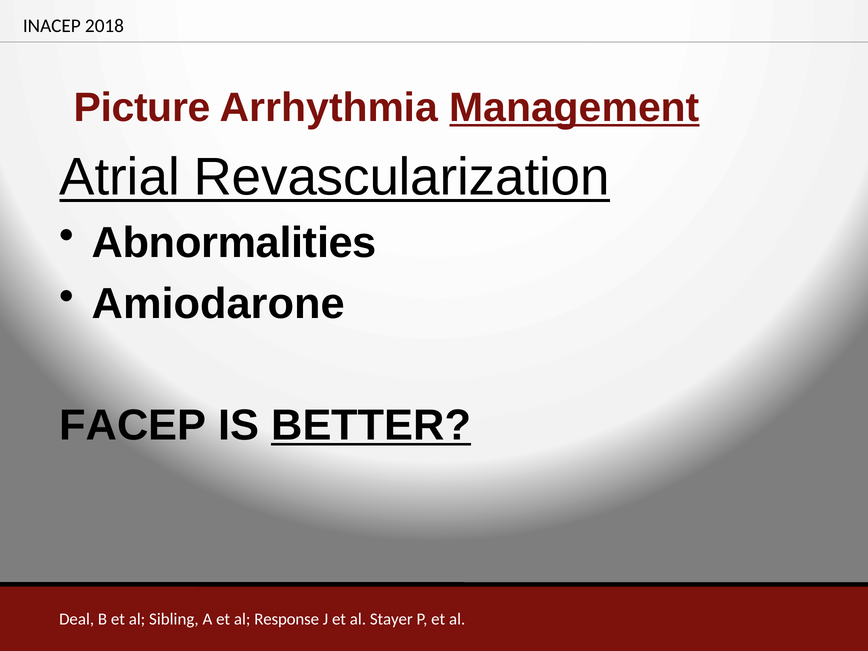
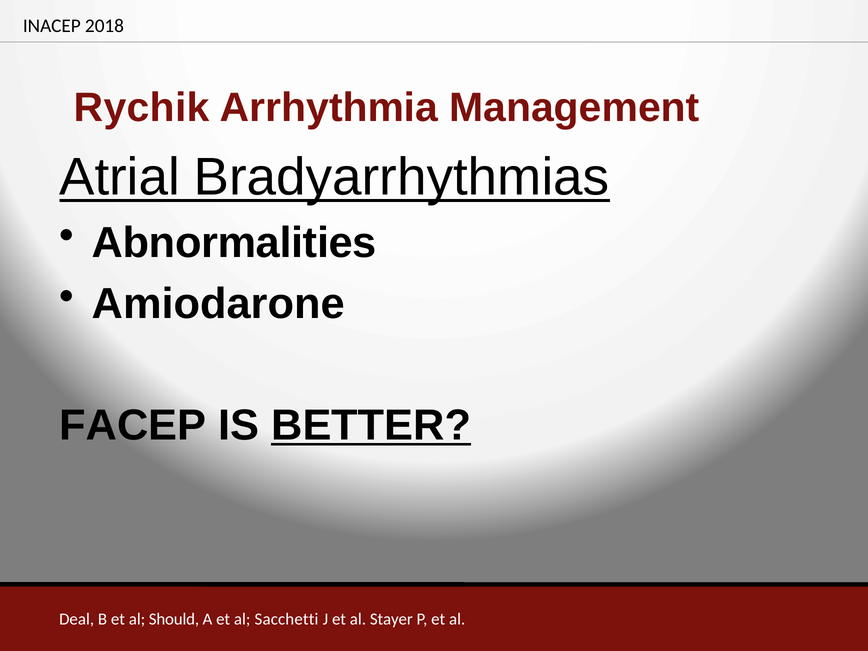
Picture: Picture -> Rychik
Management underline: present -> none
Revascularization: Revascularization -> Bradyarrhythmias
Sibling: Sibling -> Should
Response: Response -> Sacchetti
